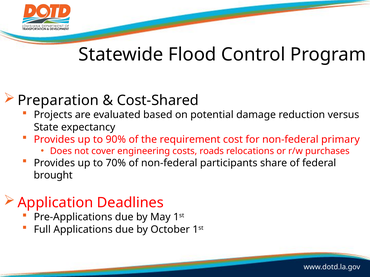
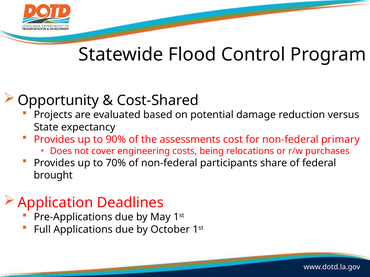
Preparation: Preparation -> Opportunity
requirement: requirement -> assessments
roads: roads -> being
